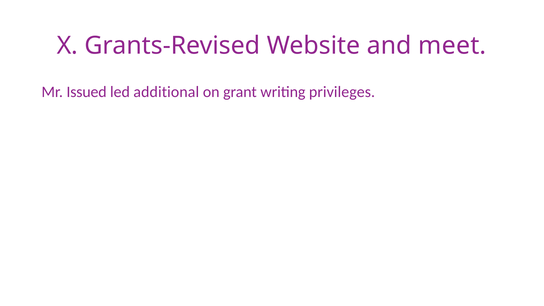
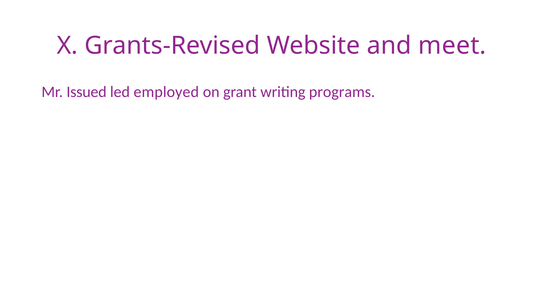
additional: additional -> employed
privileges: privileges -> programs
